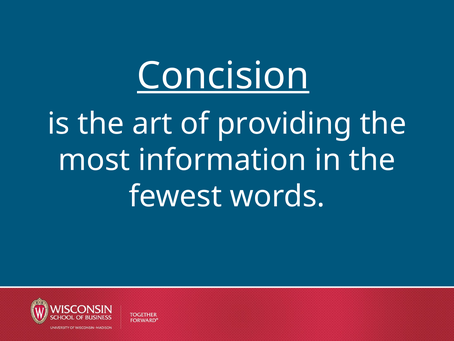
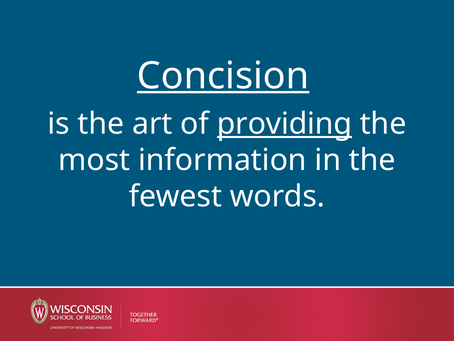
providing underline: none -> present
